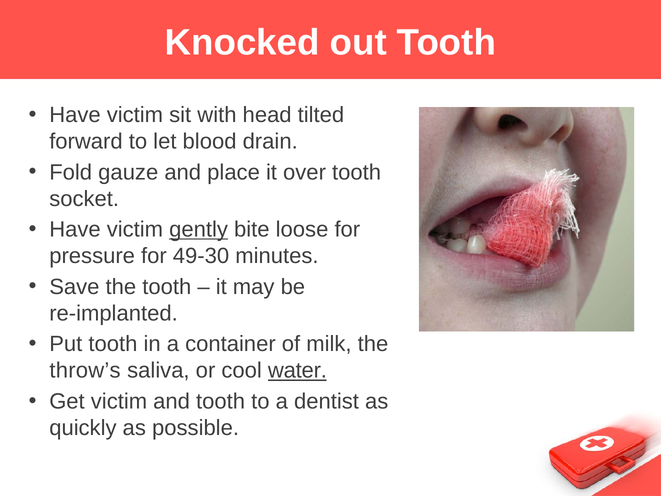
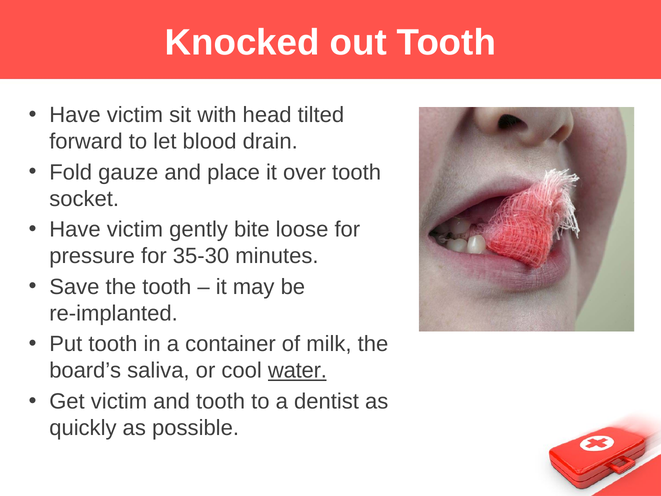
gently underline: present -> none
49-30: 49-30 -> 35-30
throw’s: throw’s -> board’s
